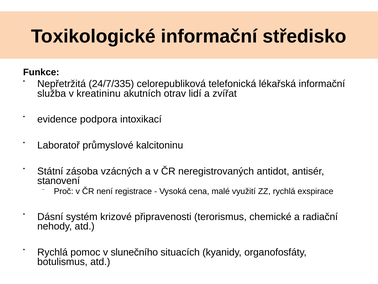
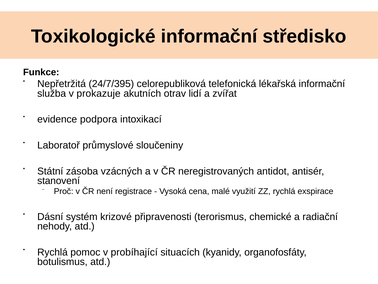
24/7/335: 24/7/335 -> 24/7/395
kreatininu: kreatininu -> prokazuje
kalcitoninu: kalcitoninu -> sloučeniny
slunečního: slunečního -> probíhající
